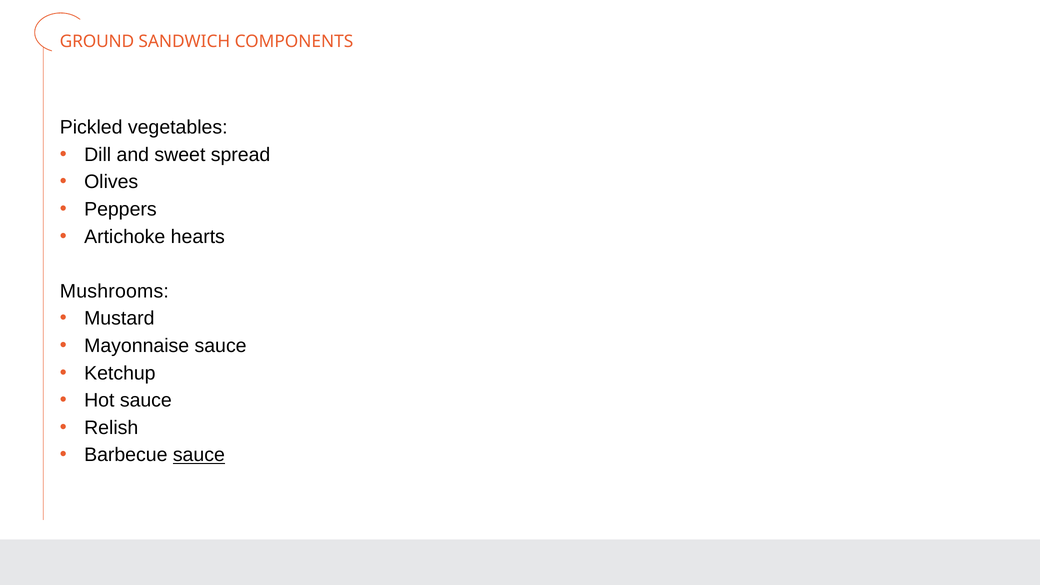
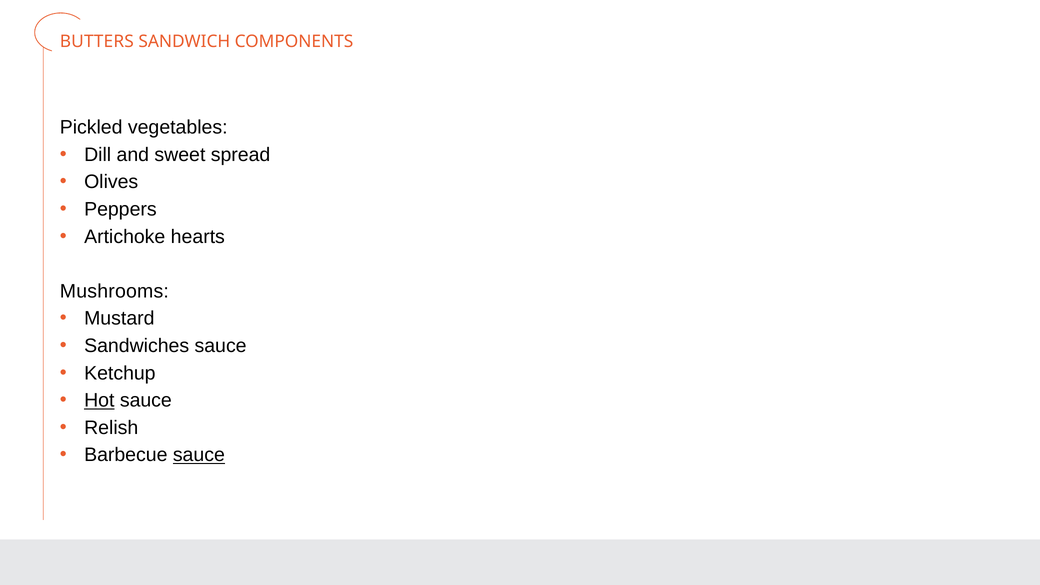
GROUND: GROUND -> BUTTERS
Mayonnaise: Mayonnaise -> Sandwiches
Hot underline: none -> present
